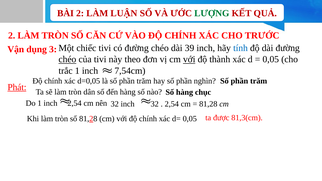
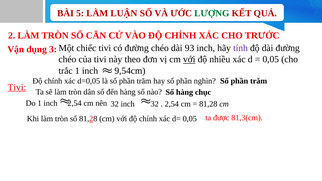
BÀI 2: 2 -> 5
39: 39 -> 93
tính colour: blue -> purple
chéo at (67, 59) underline: present -> none
thành: thành -> nhiều
7,54cm: 7,54cm -> 9,54cm
Phát at (17, 87): Phát -> Tivi
